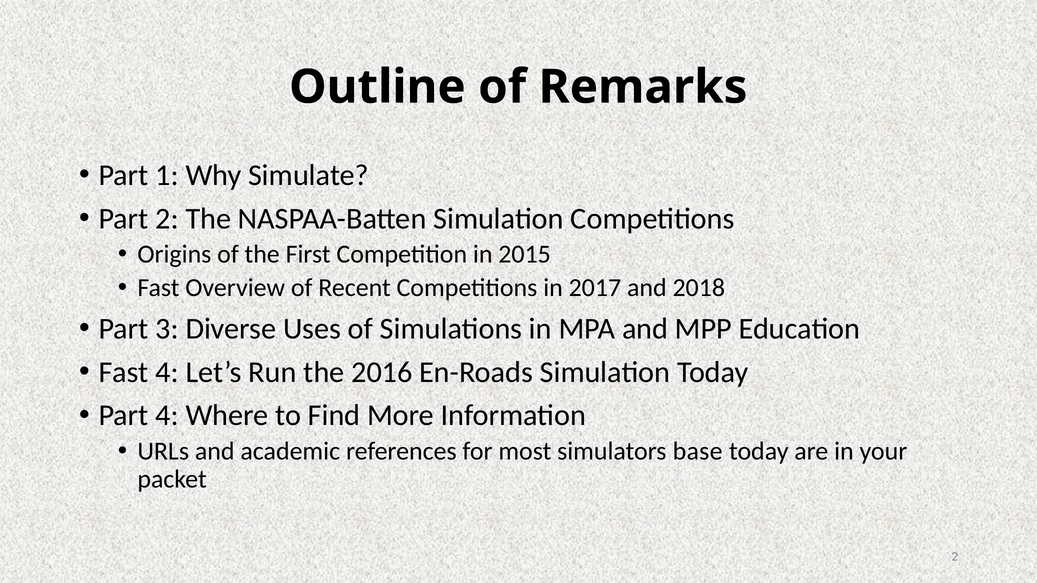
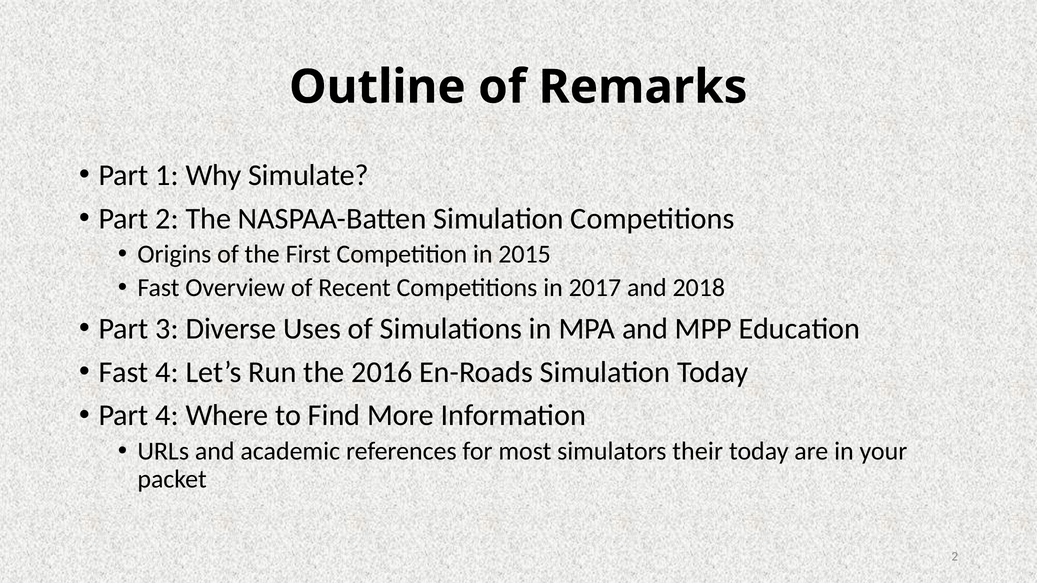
base: base -> their
